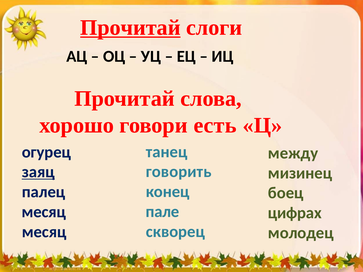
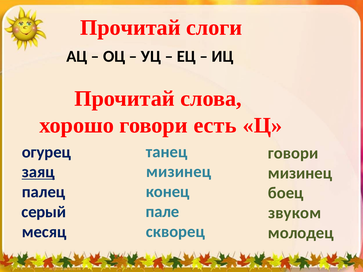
Прочитай at (130, 28) underline: present -> none
между at (293, 153): между -> говори
говорить at (179, 172): говорить -> мизинец
месяц at (44, 212): месяц -> серый
цифрах: цифрах -> звуком
